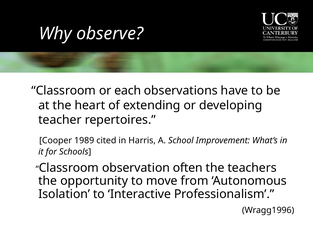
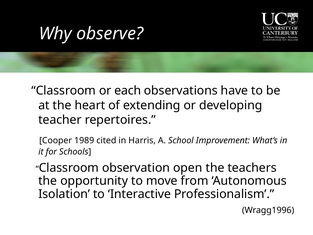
often: often -> open
